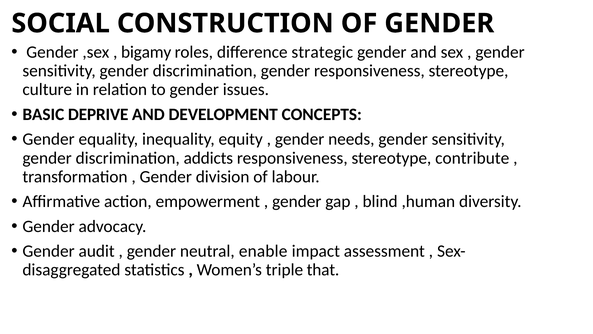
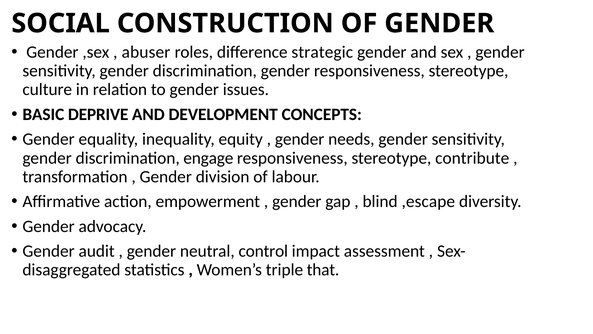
bigamy: bigamy -> abuser
addicts: addicts -> engage
,human: ,human -> ,escape
enable: enable -> control
